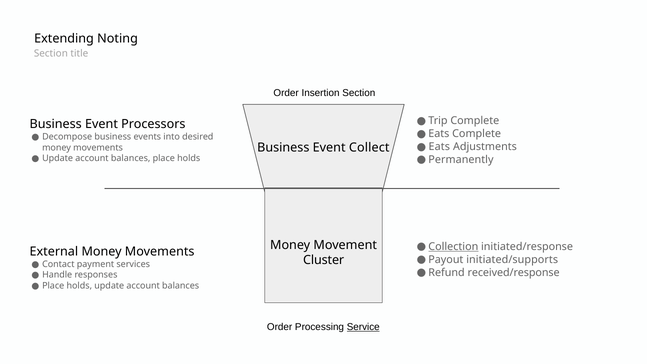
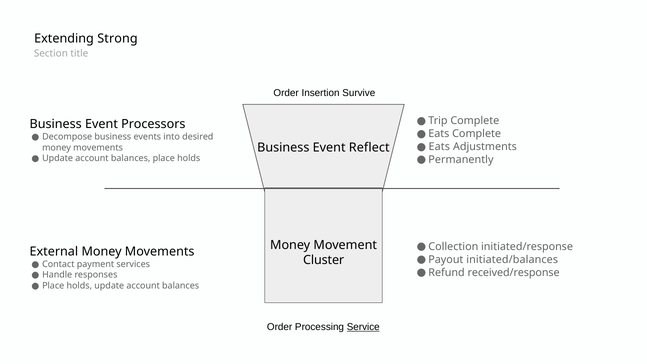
Noting: Noting -> Strong
Insertion Section: Section -> Survive
Collect: Collect -> Reflect
Collection underline: present -> none
initiated/supports: initiated/supports -> initiated/balances
